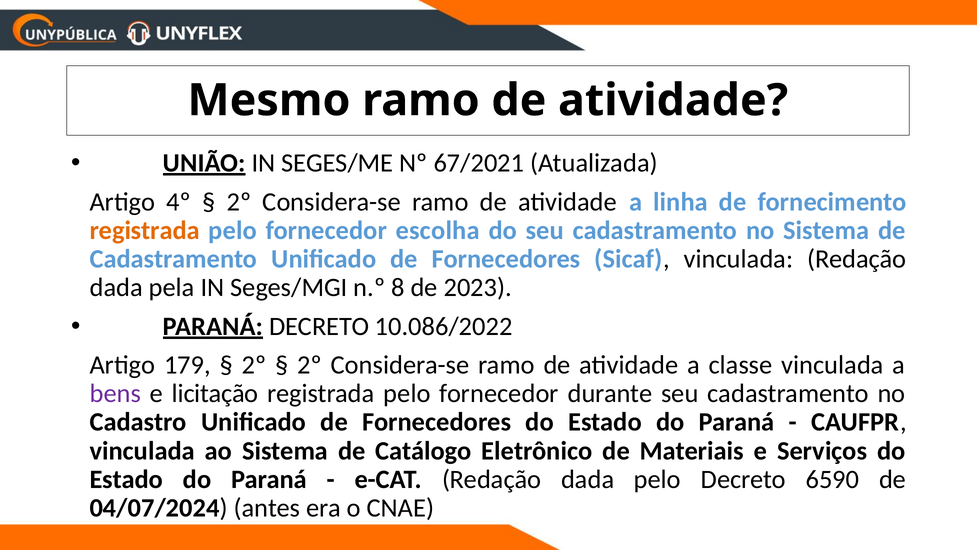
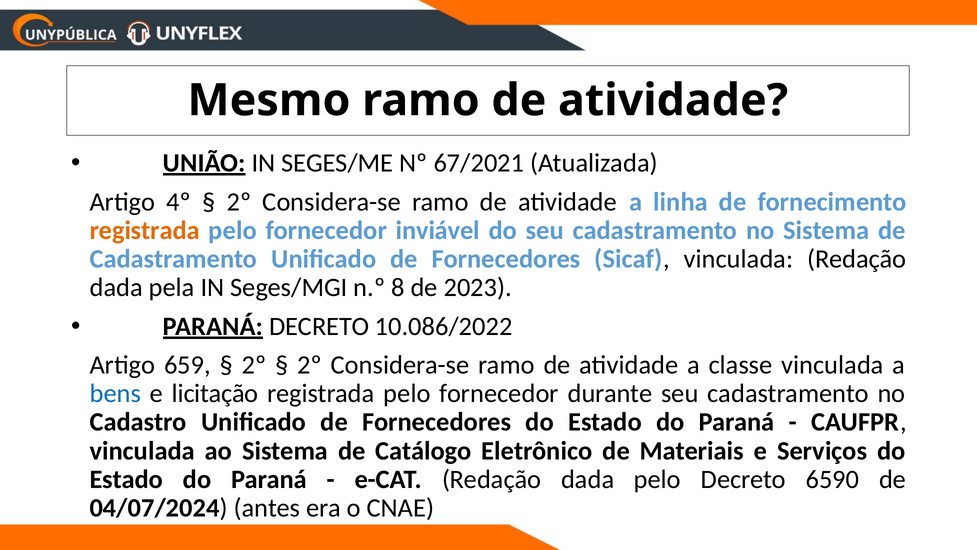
escolha: escolha -> inviável
179: 179 -> 659
bens colour: purple -> blue
